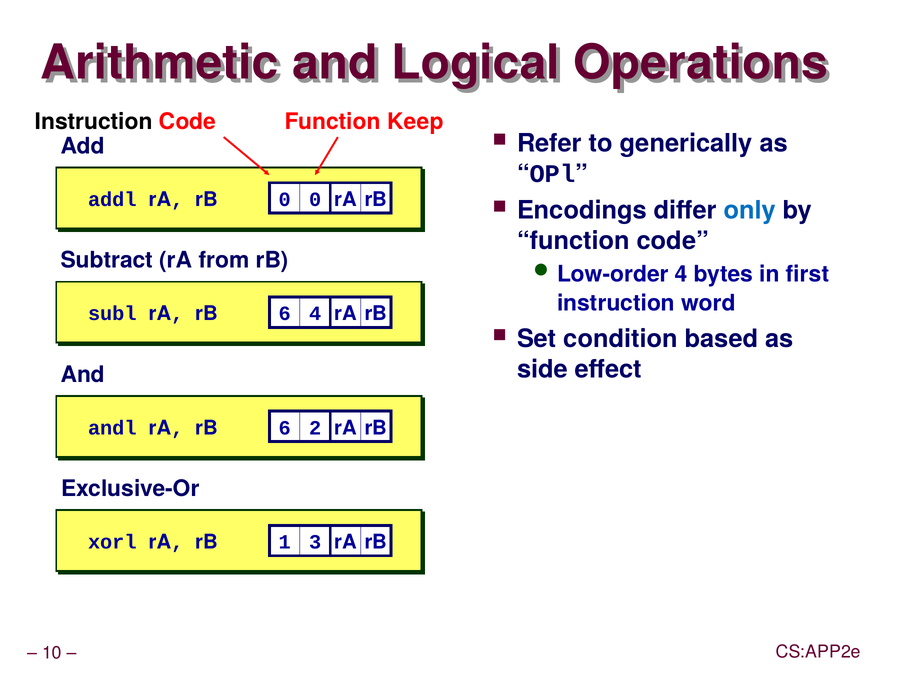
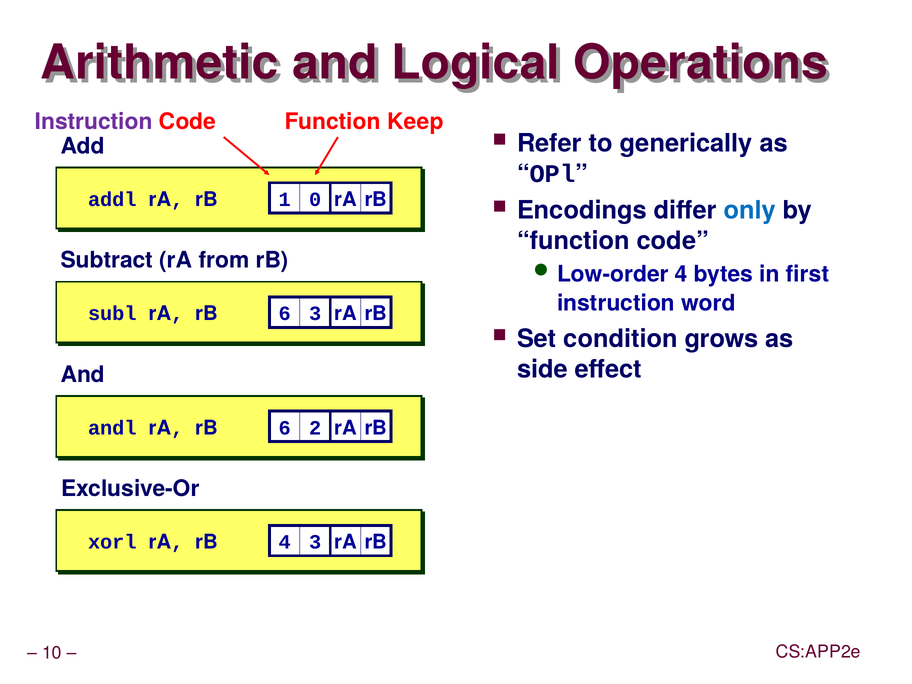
Instruction at (94, 121) colour: black -> purple
rB 0: 0 -> 1
6 4: 4 -> 3
based: based -> grows
rB 1: 1 -> 4
